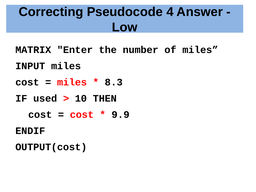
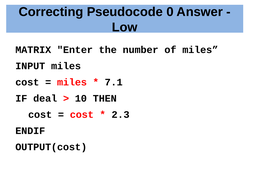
4: 4 -> 0
8.3: 8.3 -> 7.1
used: used -> deal
9.9: 9.9 -> 2.3
